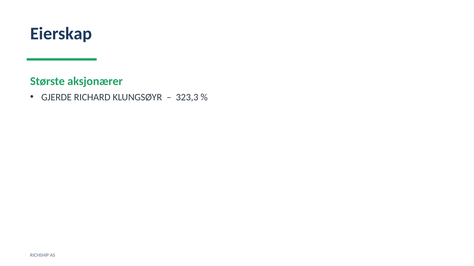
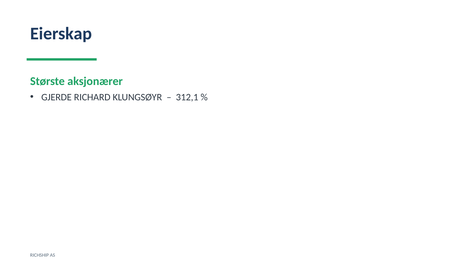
323,3: 323,3 -> 312,1
